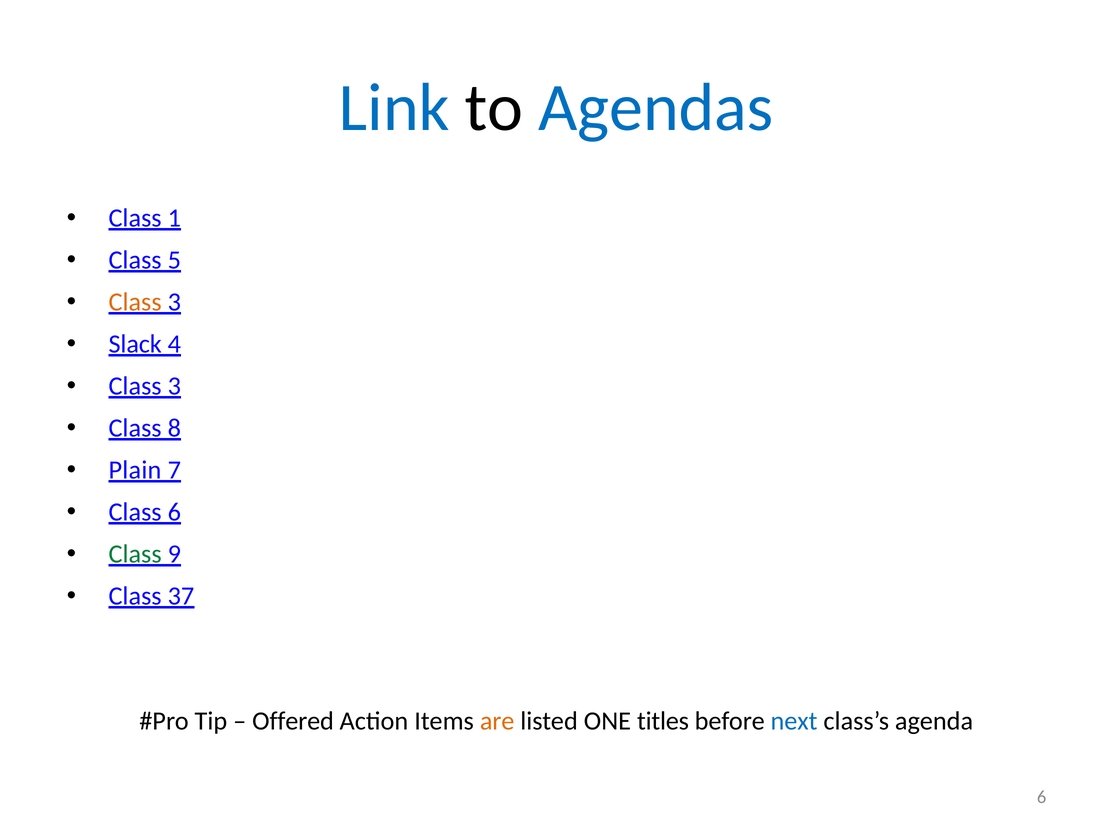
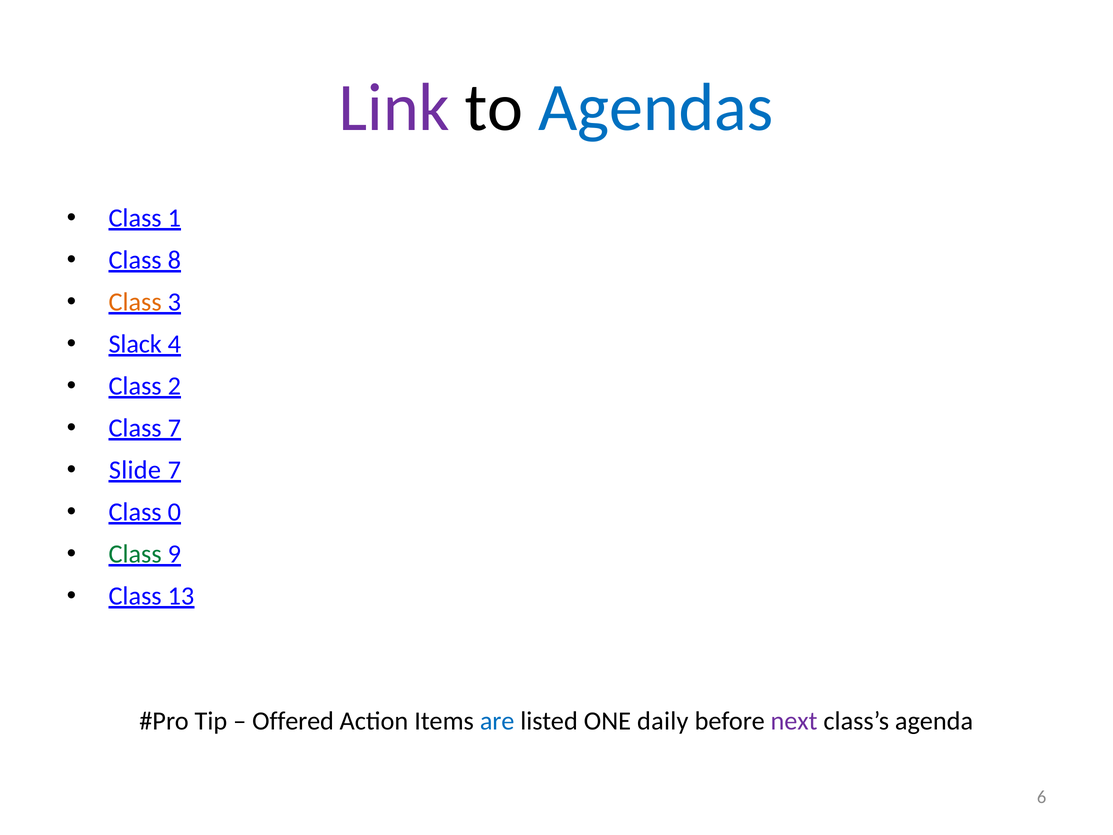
Link colour: blue -> purple
5: 5 -> 8
3 at (174, 386): 3 -> 2
Class 8: 8 -> 7
Plain: Plain -> Slide
Class 6: 6 -> 0
37: 37 -> 13
are colour: orange -> blue
titles: titles -> daily
next colour: blue -> purple
